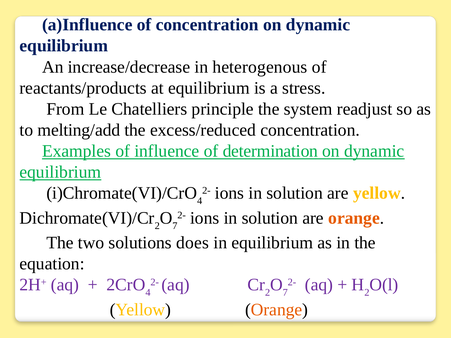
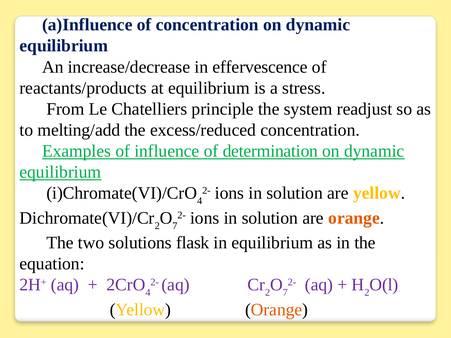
heterogenous: heterogenous -> effervescence
does: does -> flask
